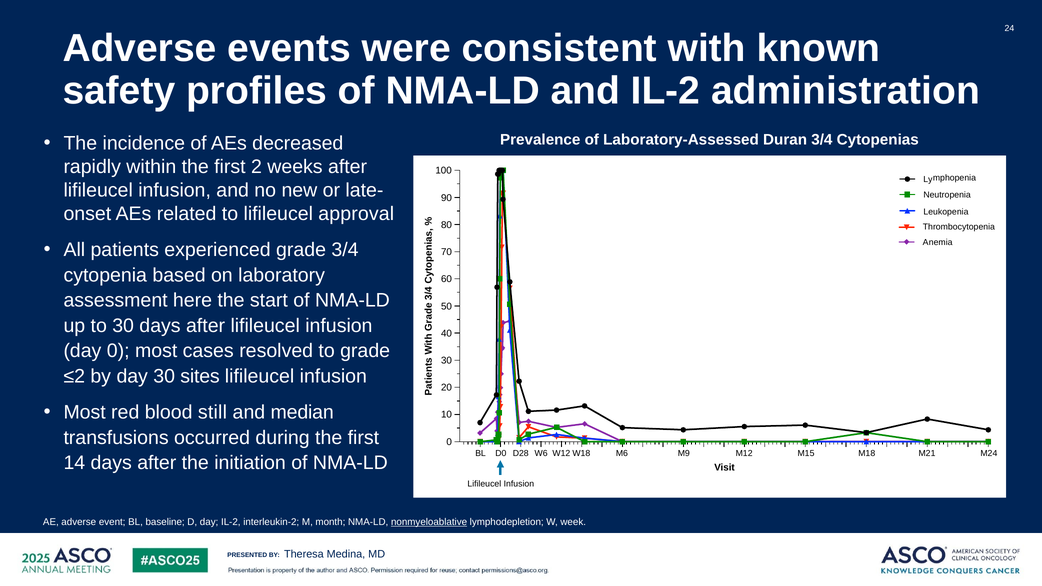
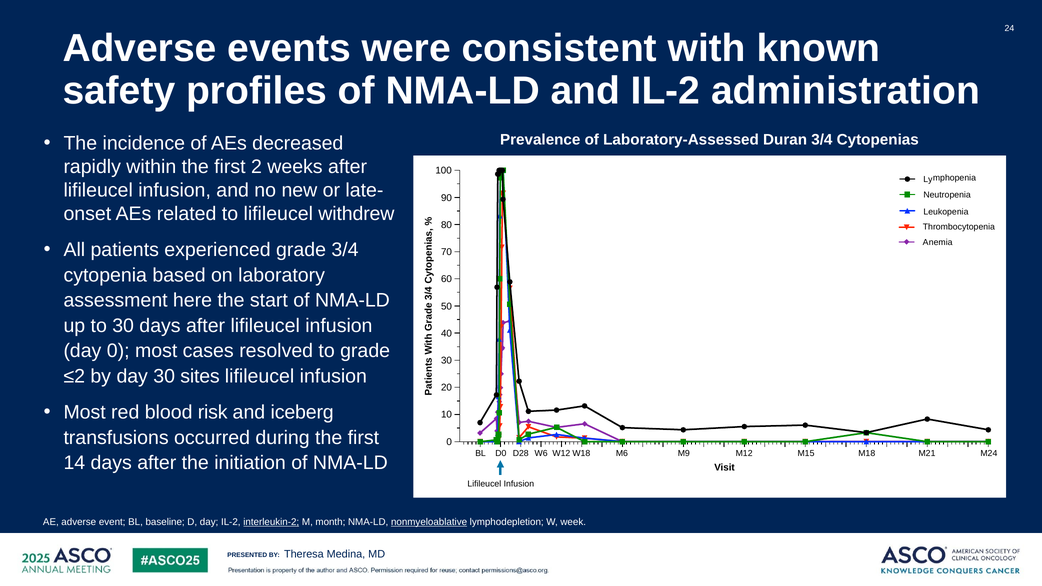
approval: approval -> withdrew
still: still -> risk
median: median -> iceberg
interleukin-2 underline: none -> present
